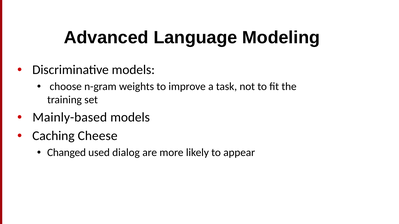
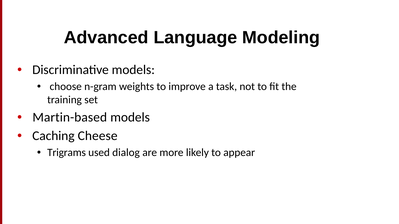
Mainly-based: Mainly-based -> Martin-based
Changed: Changed -> Trigrams
